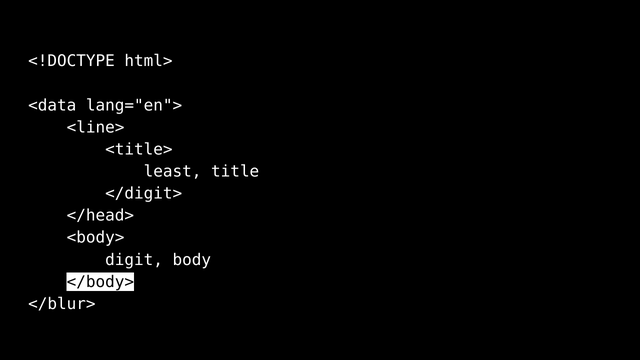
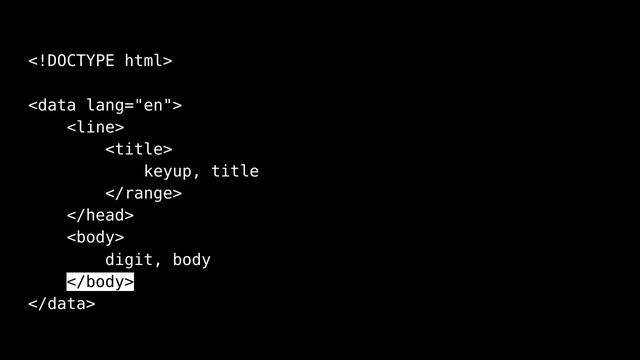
least: least -> keyup
</digit>: </digit> -> </range>
</blur>: </blur> -> </data>
